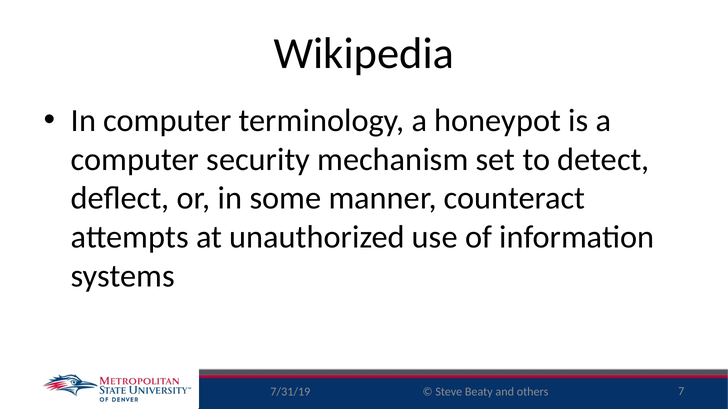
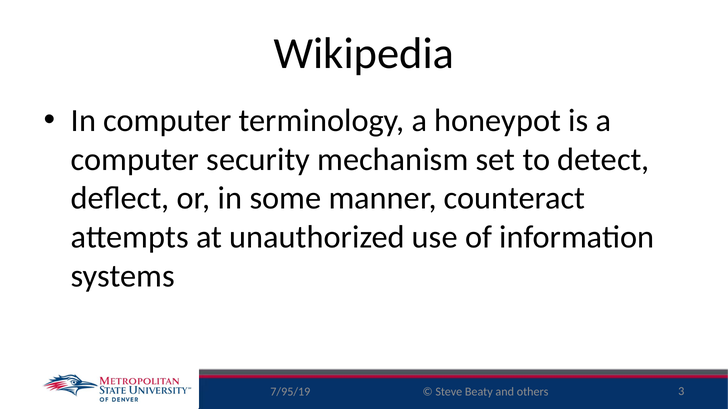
7/31/19: 7/31/19 -> 7/95/19
7: 7 -> 3
